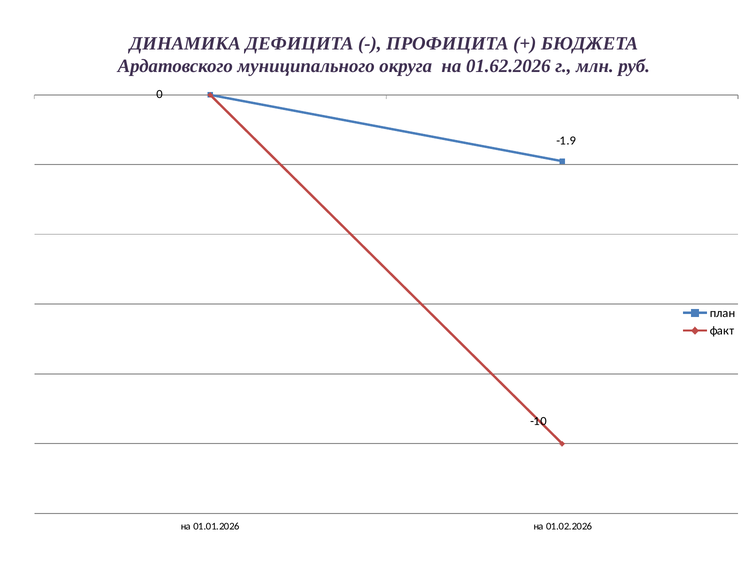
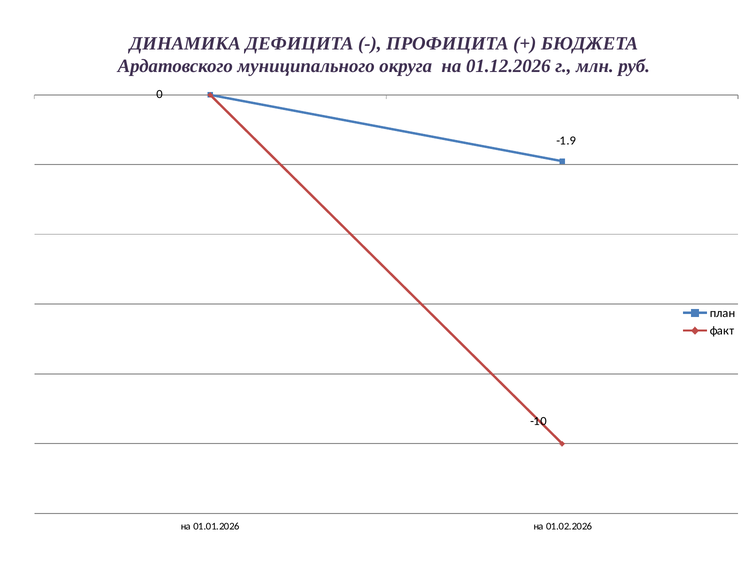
01.62.2026: 01.62.2026 -> 01.12.2026
